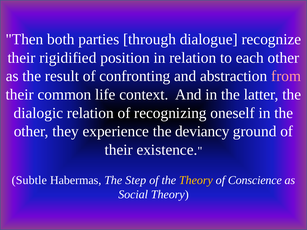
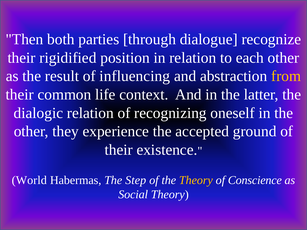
confronting: confronting -> influencing
from colour: pink -> yellow
deviancy: deviancy -> accepted
Subtle: Subtle -> World
